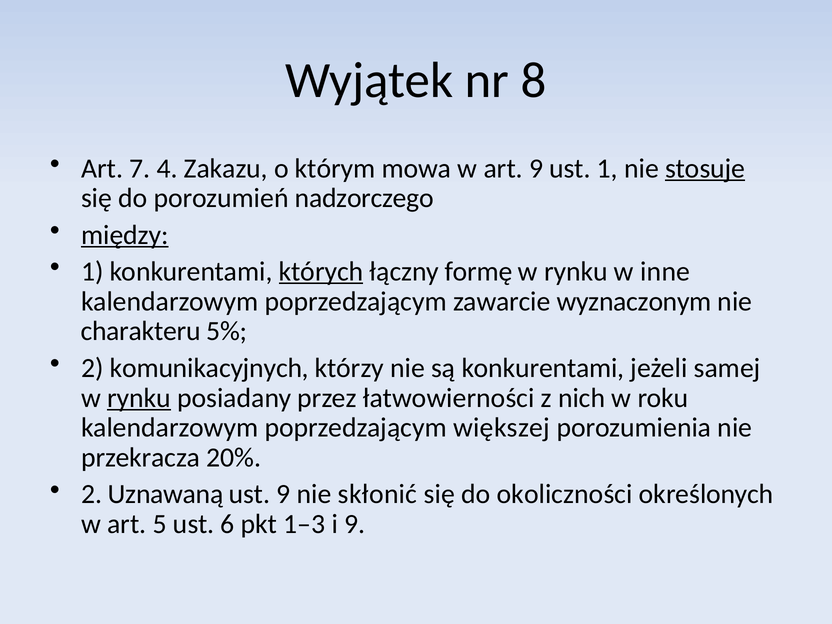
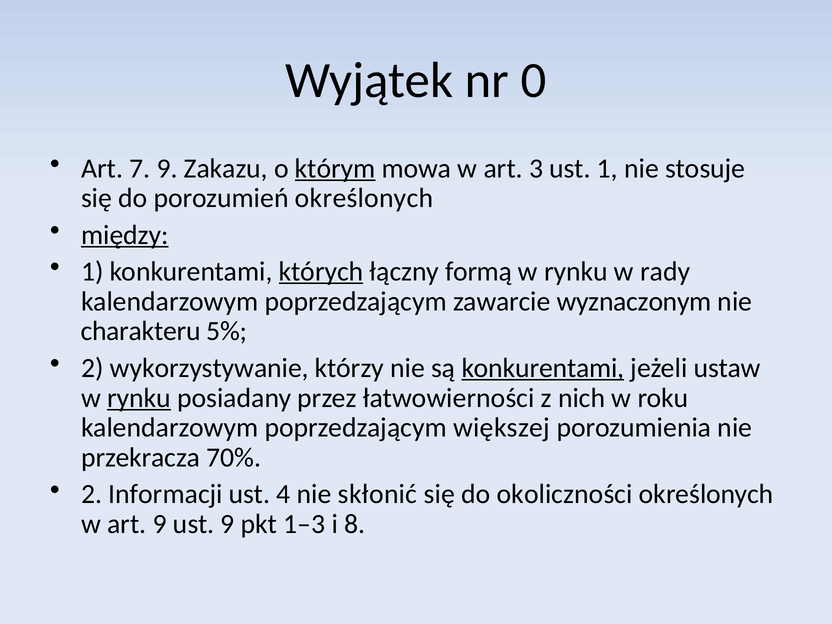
8: 8 -> 0
7 4: 4 -> 9
którym underline: none -> present
art 9: 9 -> 3
stosuje underline: present -> none
porozumień nadzorczego: nadzorczego -> określonych
formę: formę -> formą
inne: inne -> rady
komunikacyjnych: komunikacyjnych -> wykorzystywanie
konkurentami at (543, 368) underline: none -> present
samej: samej -> ustaw
20%: 20% -> 70%
Uznawaną: Uznawaną -> Informacji
ust 9: 9 -> 4
art 5: 5 -> 9
ust 6: 6 -> 9
i 9: 9 -> 8
